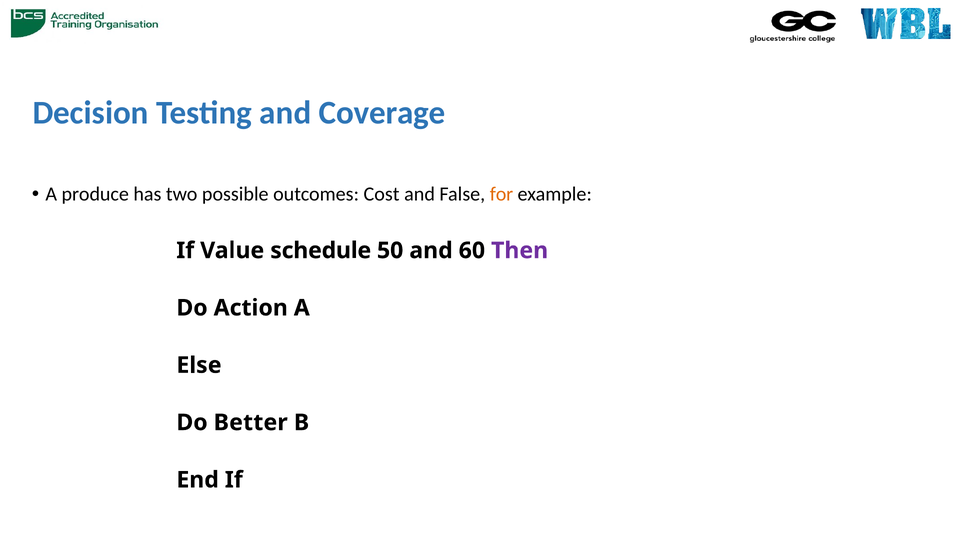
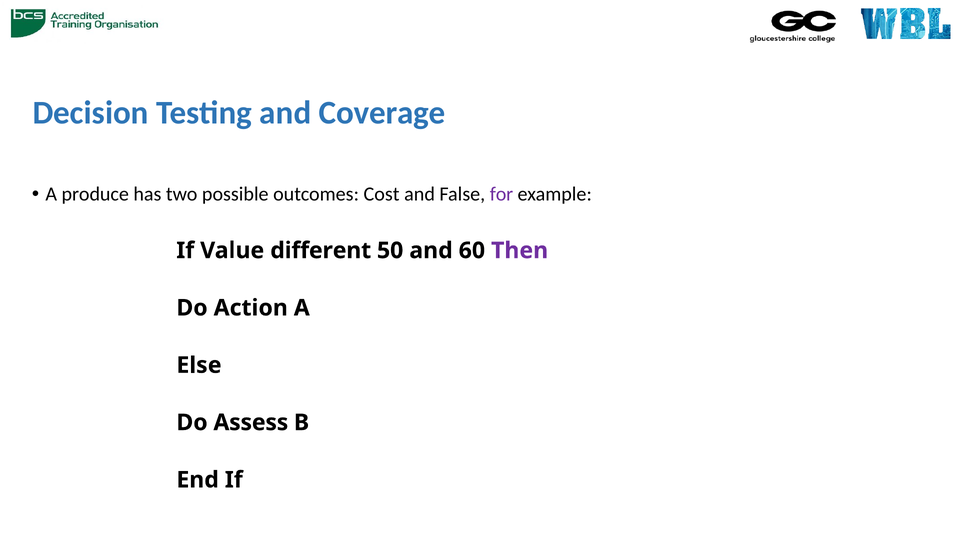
for colour: orange -> purple
schedule: schedule -> different
Better: Better -> Assess
